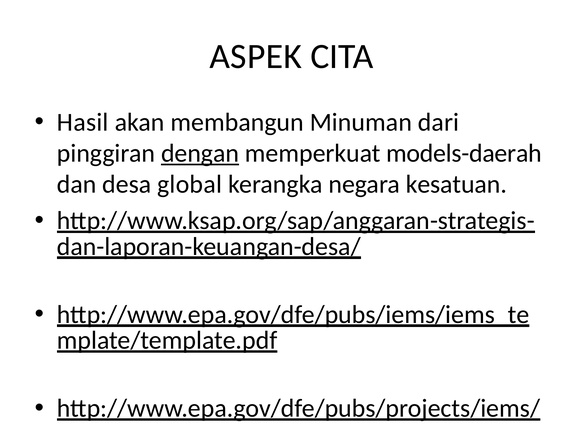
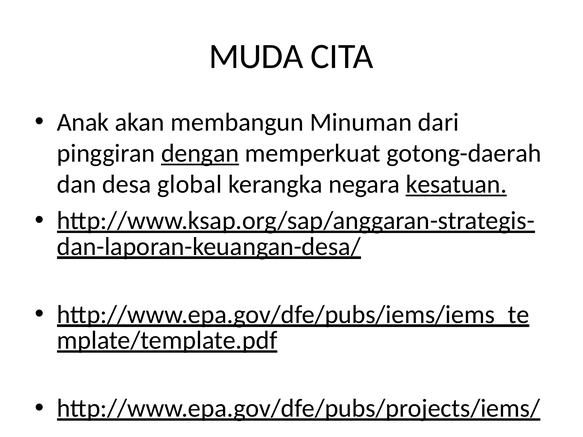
ASPEK: ASPEK -> MUDA
Hasil: Hasil -> Anak
models-daerah: models-daerah -> gotong-daerah
kesatuan underline: none -> present
